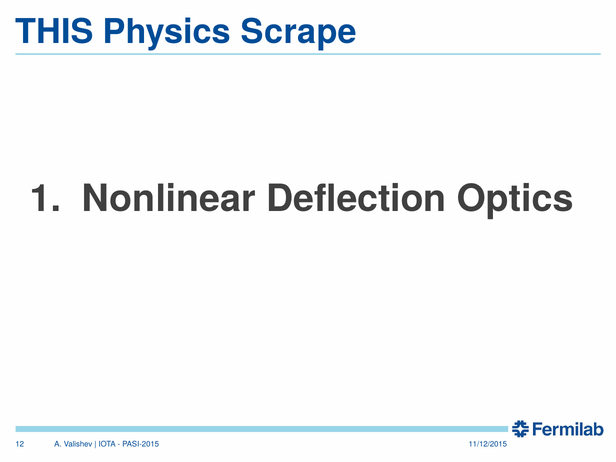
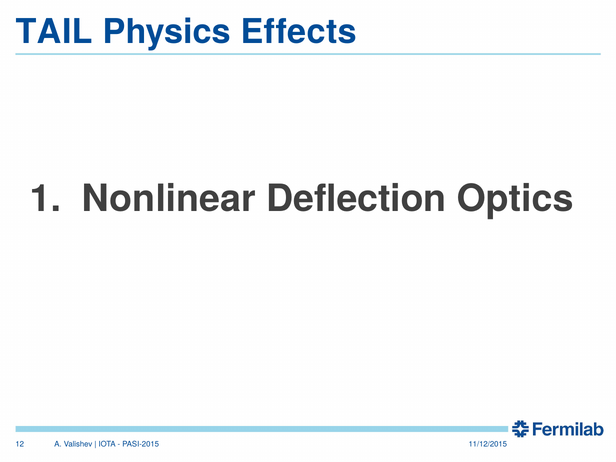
THIS: THIS -> TAIL
Scrape: Scrape -> Effects
